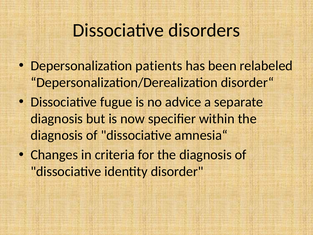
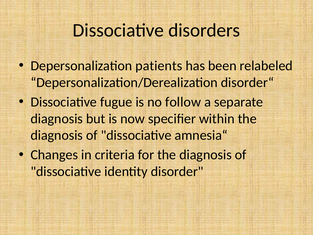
advice: advice -> follow
